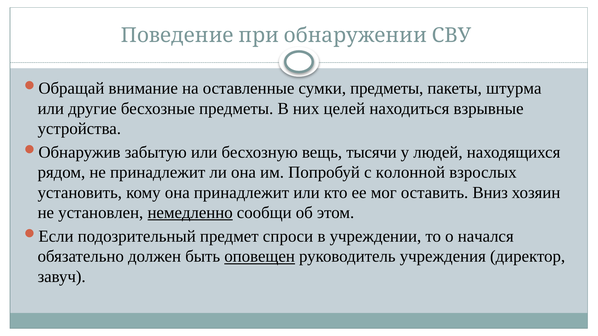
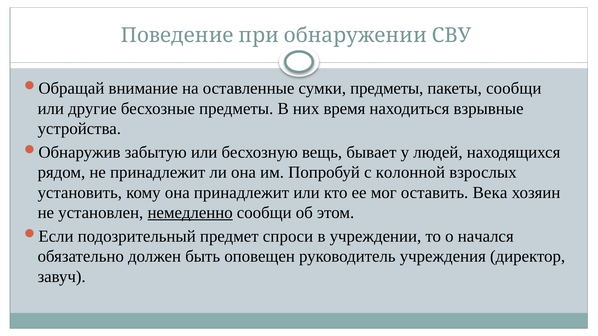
пакеты штурма: штурма -> сообщи
целей: целей -> время
тысячи: тысячи -> бывает
Вниз: Вниз -> Века
оповещен underline: present -> none
